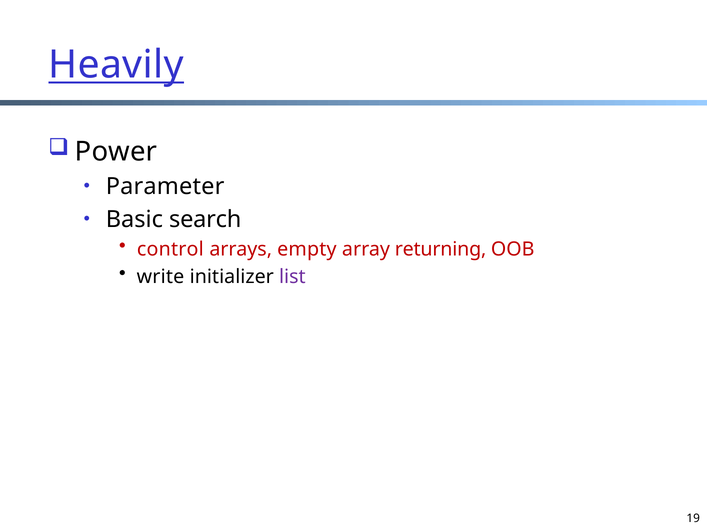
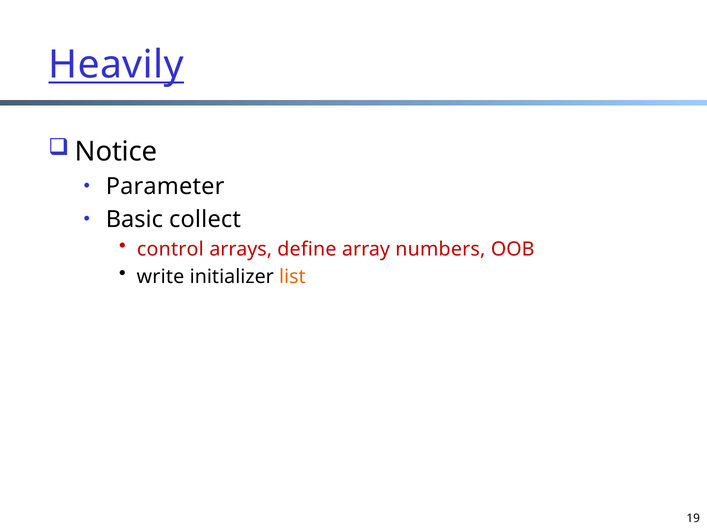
Power: Power -> Notice
search: search -> collect
empty: empty -> define
returning: returning -> numbers
list colour: purple -> orange
